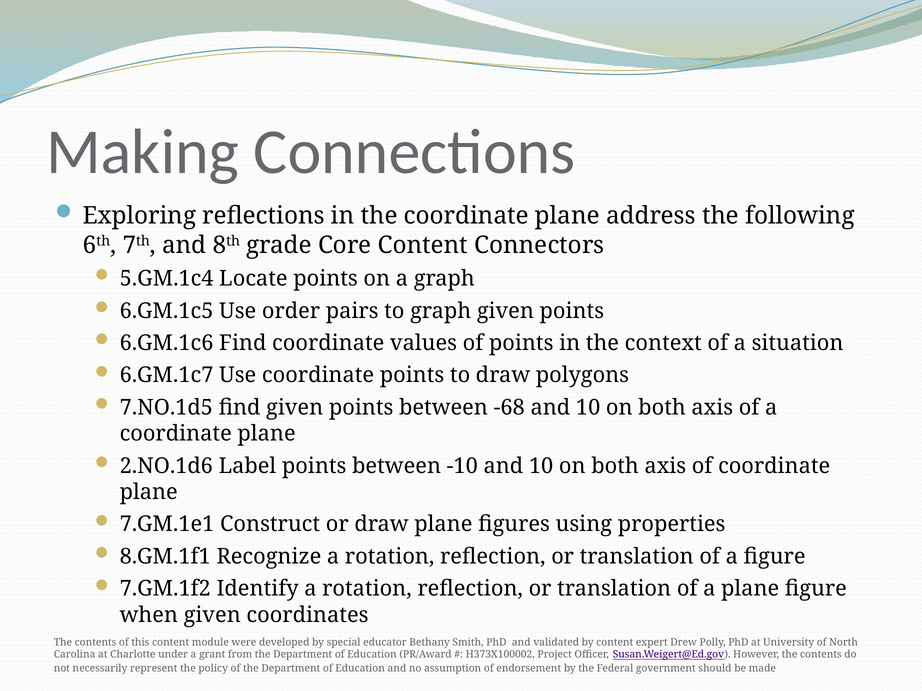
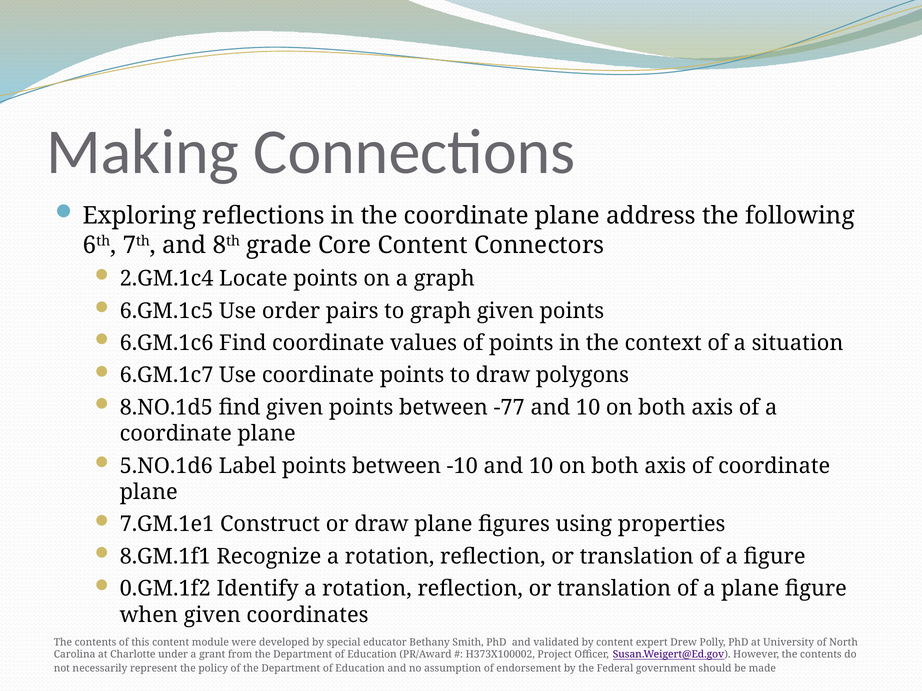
5.GM.1c4: 5.GM.1c4 -> 2.GM.1c4
7.NO.1d5: 7.NO.1d5 -> 8.NO.1d5
-68: -68 -> -77
2.NO.1d6: 2.NO.1d6 -> 5.NO.1d6
7.GM.1f2: 7.GM.1f2 -> 0.GM.1f2
